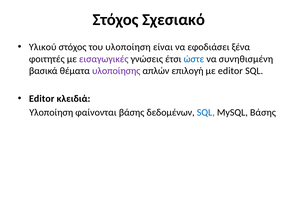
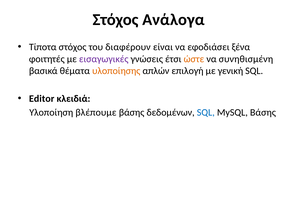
Σχεσιακό: Σχεσιακό -> Ανάλογα
Υλικού: Υλικού -> Τίποτα
του υλοποίηση: υλοποίηση -> διαφέρουν
ώστε colour: blue -> orange
υλοποίησης colour: purple -> orange
με editor: editor -> γενική
φαίνονται: φαίνονται -> βλέπουμε
